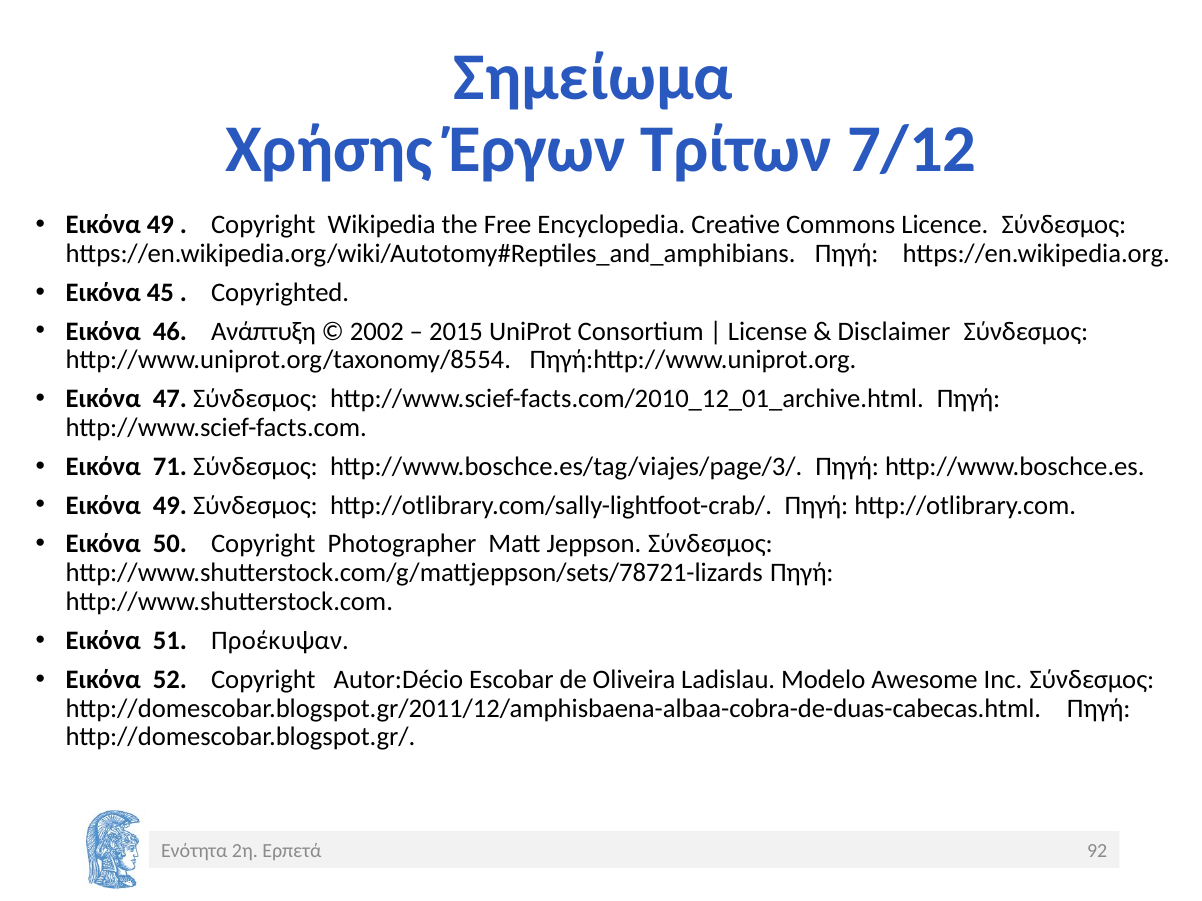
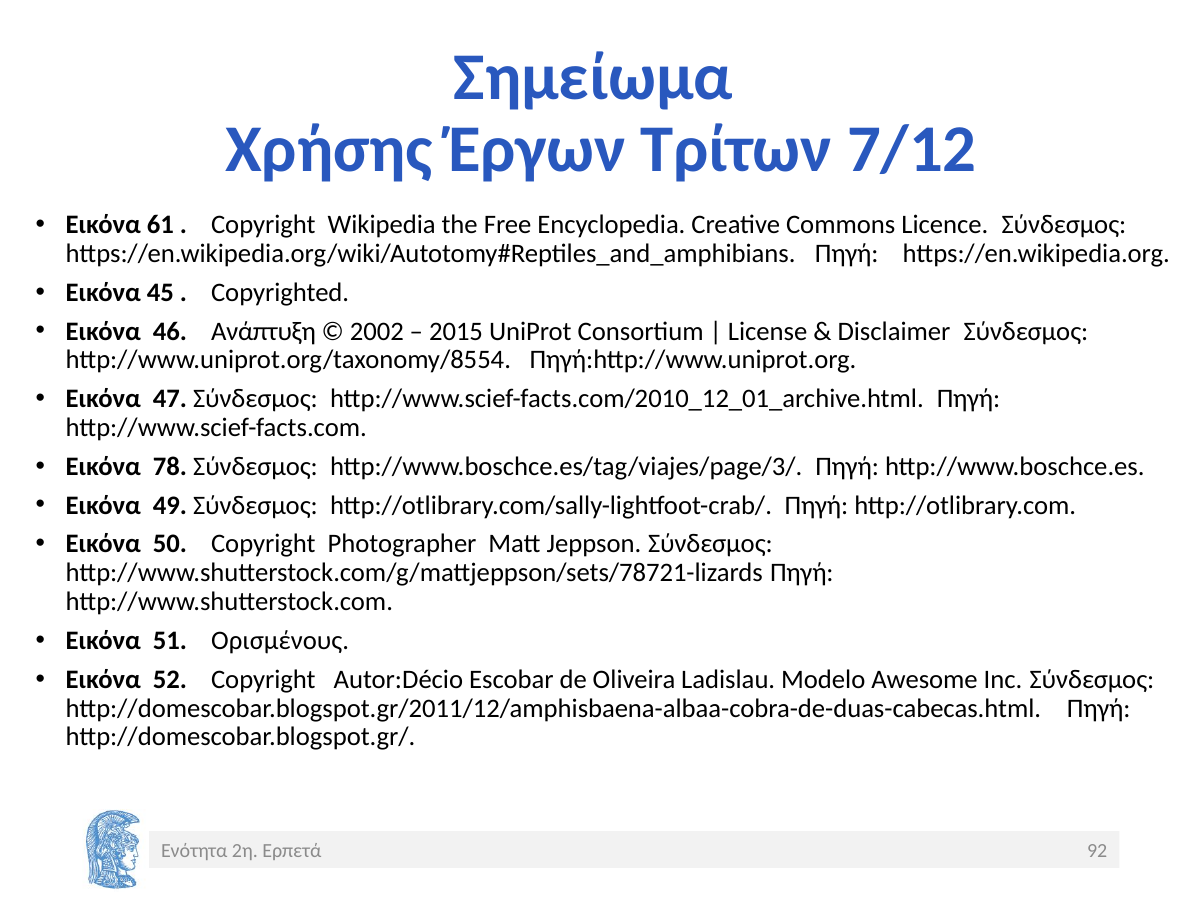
49 at (160, 225): 49 -> 61
71: 71 -> 78
Προέκυψαν: Προέκυψαν -> Ορισμένους
